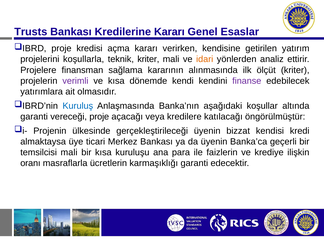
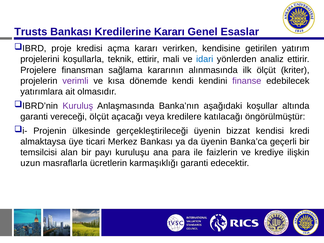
teknik kriter: kriter -> ettirir
idari colour: orange -> blue
Kuruluş colour: blue -> purple
vereceği proje: proje -> ölçüt
temsilcisi mali: mali -> alan
bir kısa: kısa -> payı
oranı: oranı -> uzun
